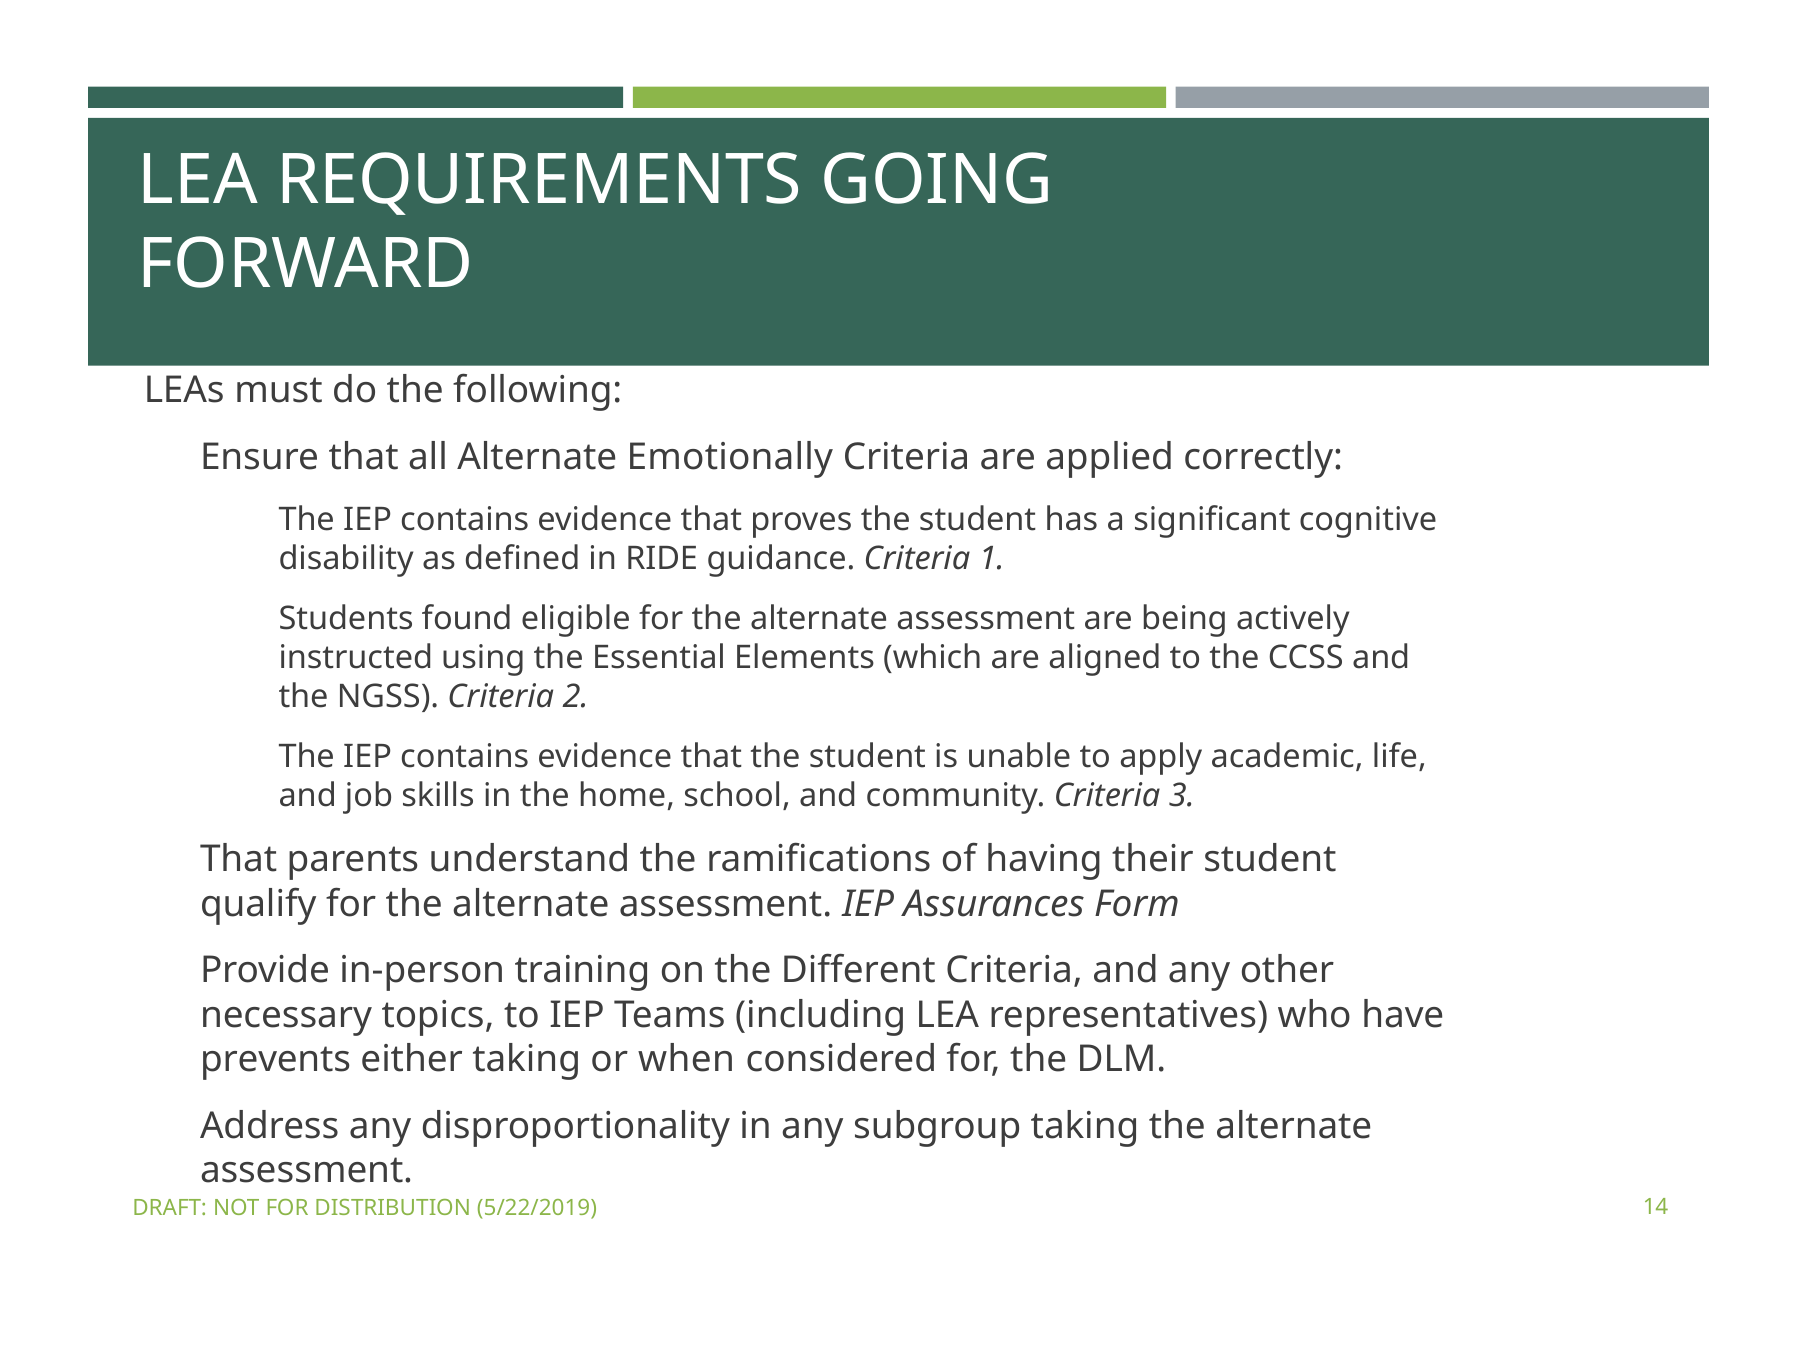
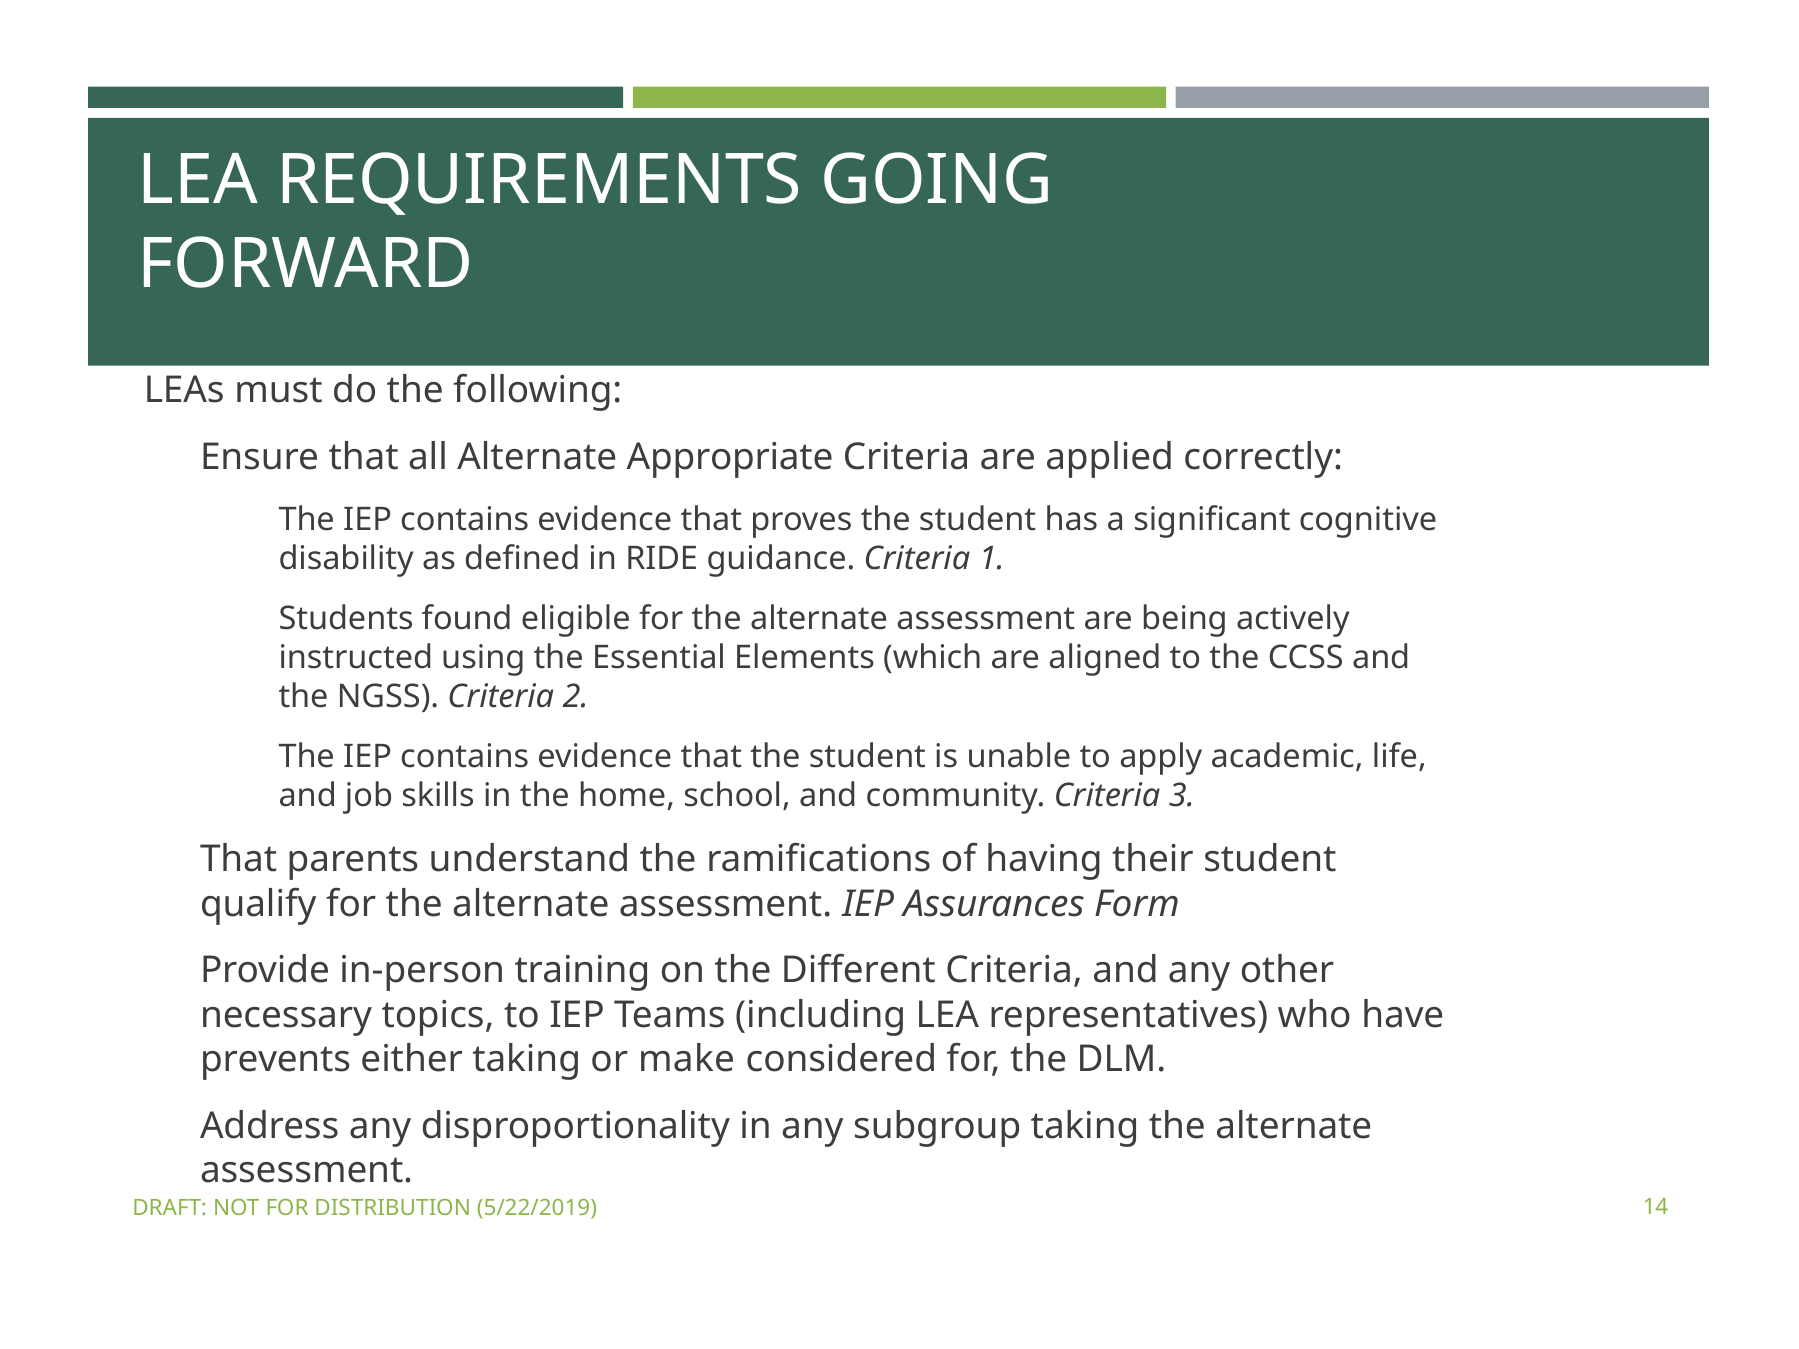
Emotionally: Emotionally -> Appropriate
when: when -> make
